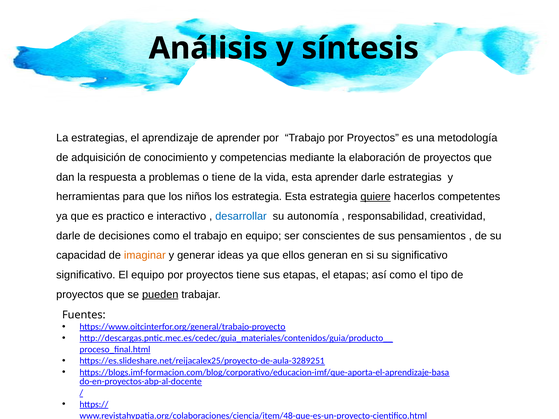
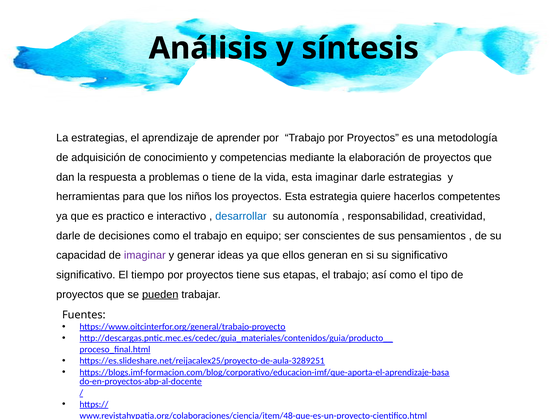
esta aprender: aprender -> imaginar
los estrategia: estrategia -> proyectos
quiere underline: present -> none
imaginar at (145, 256) colour: orange -> purple
El equipo: equipo -> tiempo
etapas el etapas: etapas -> trabajo
